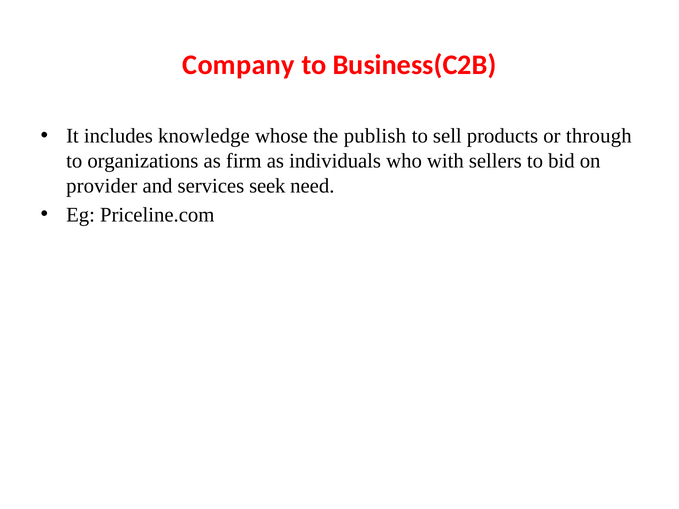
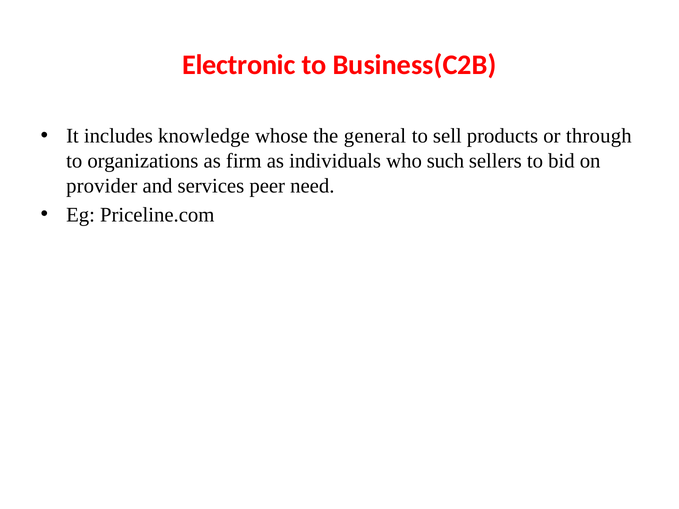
Company: Company -> Electronic
publish: publish -> general
with: with -> such
seek: seek -> peer
